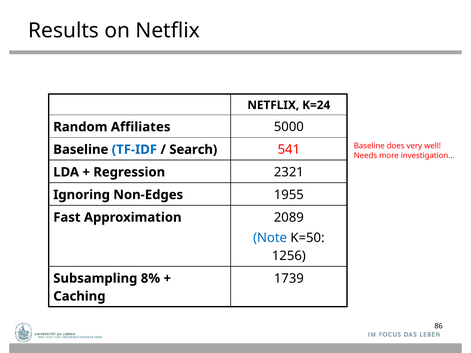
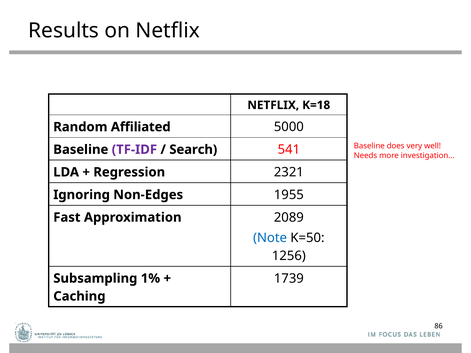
K=24: K=24 -> K=18
Affiliates: Affiliates -> Affiliated
TF-IDF colour: blue -> purple
8%: 8% -> 1%
